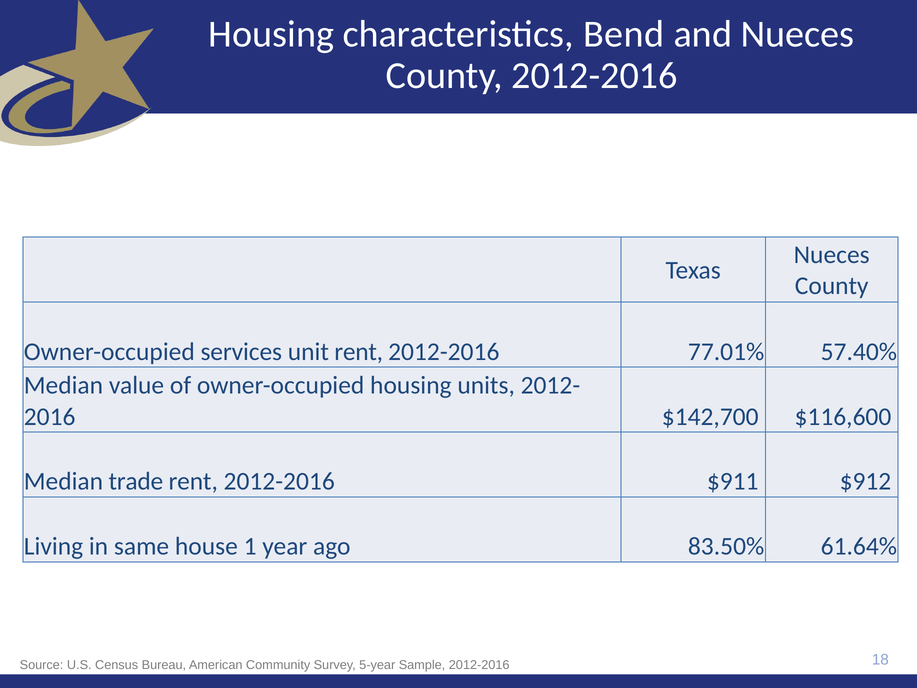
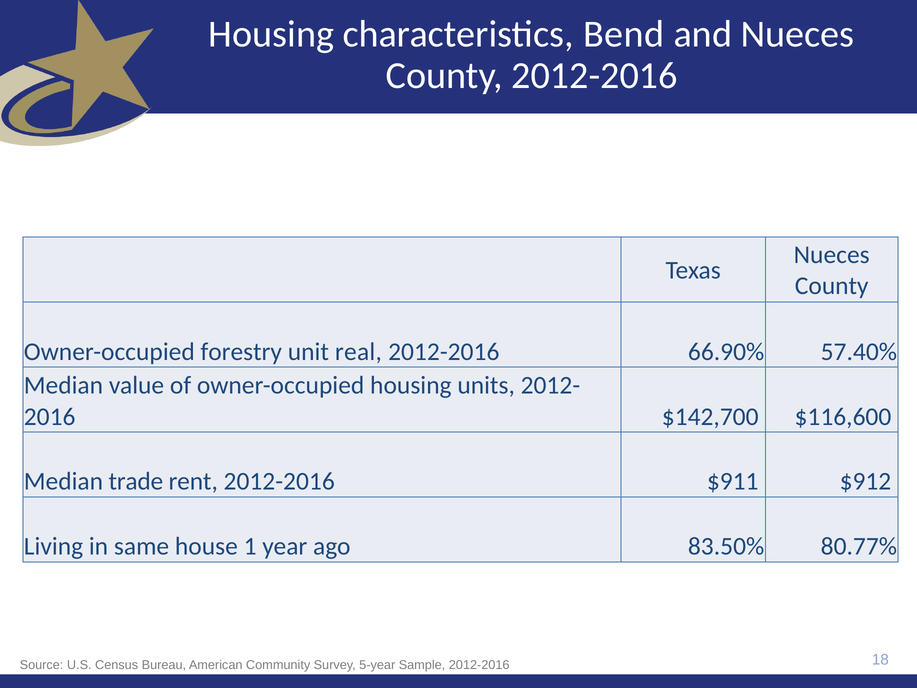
services: services -> forestry
unit rent: rent -> real
77.01%: 77.01% -> 66.90%
61.64%: 61.64% -> 80.77%
